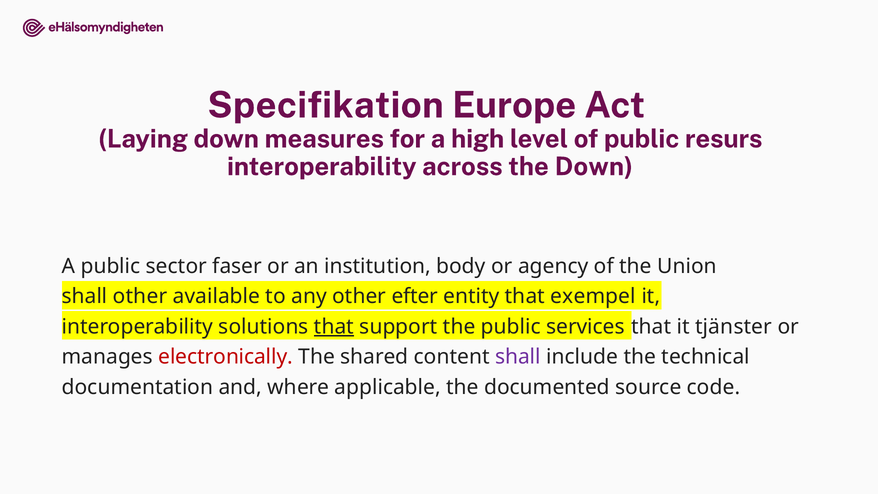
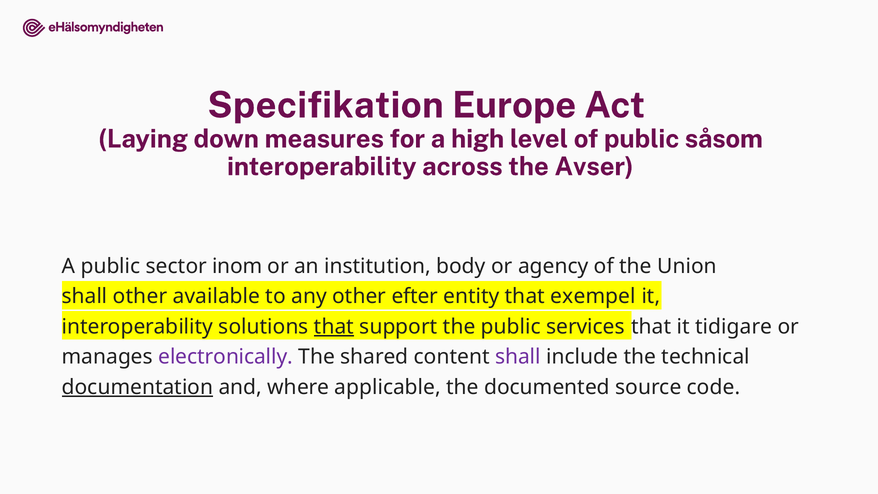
resurs: resurs -> såsom
the Down: Down -> Avser
faser: faser -> inom
tjänster: tjänster -> tidigare
electronically colour: red -> purple
documentation underline: none -> present
